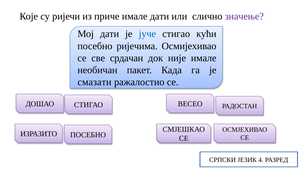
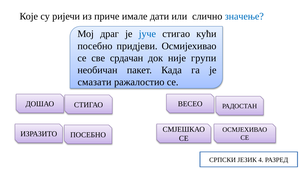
значење colour: purple -> blue
Мој дати: дати -> драг
ријечима: ријечима -> придјеви
није имале: имале -> групи
